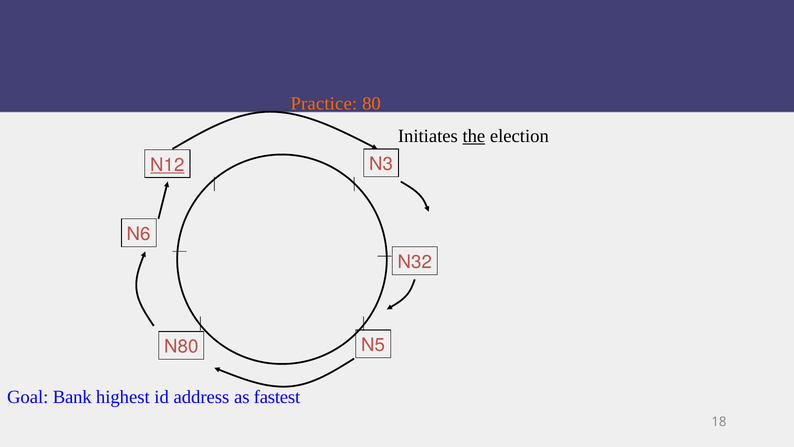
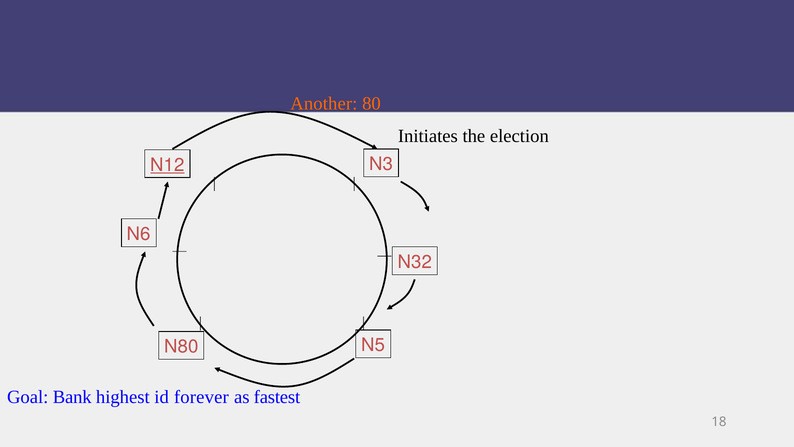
Practice: Practice -> Another
the underline: present -> none
address: address -> forever
